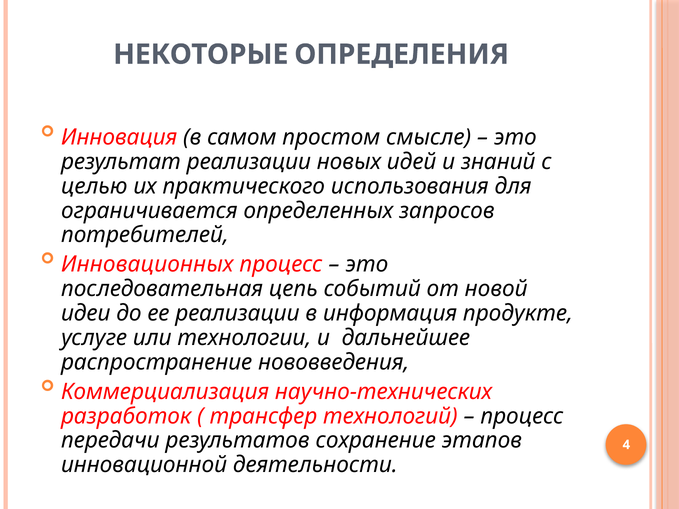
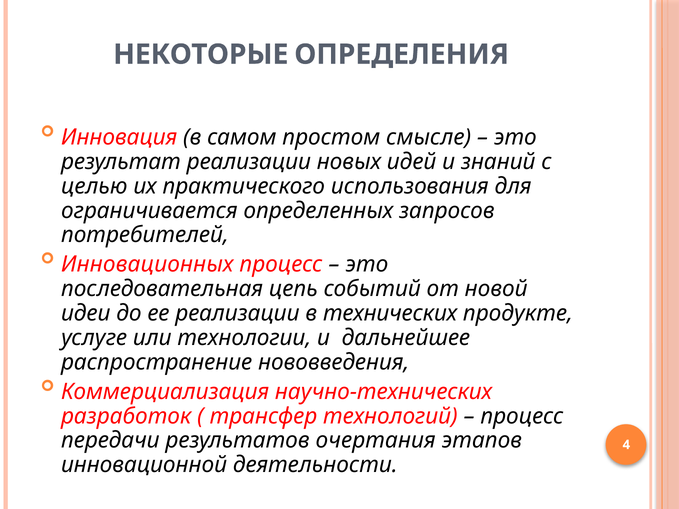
информация: информация -> технических
сохранение: сохранение -> очертания
